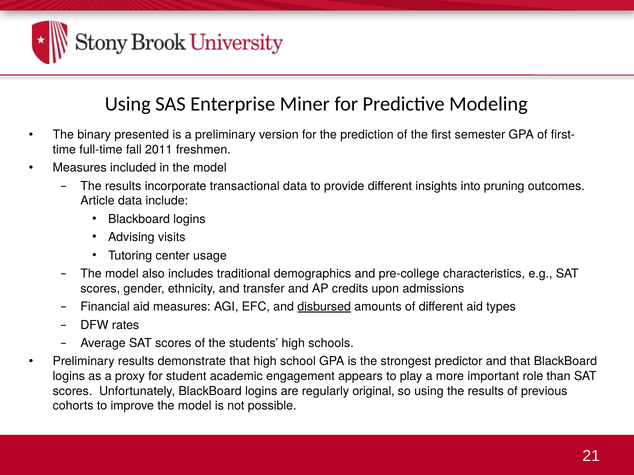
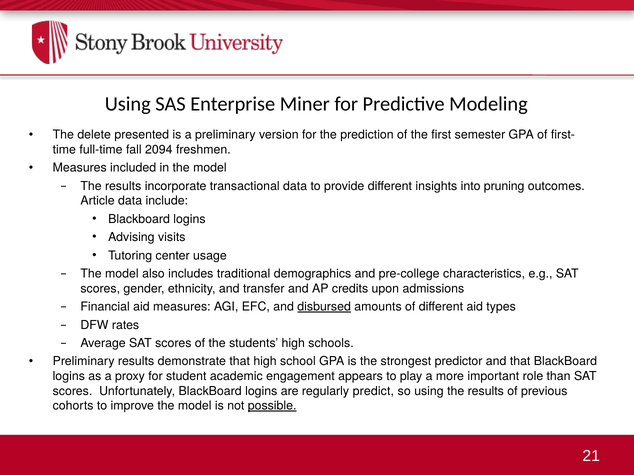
binary: binary -> delete
2011: 2011 -> 2094
original: original -> predict
possible underline: none -> present
